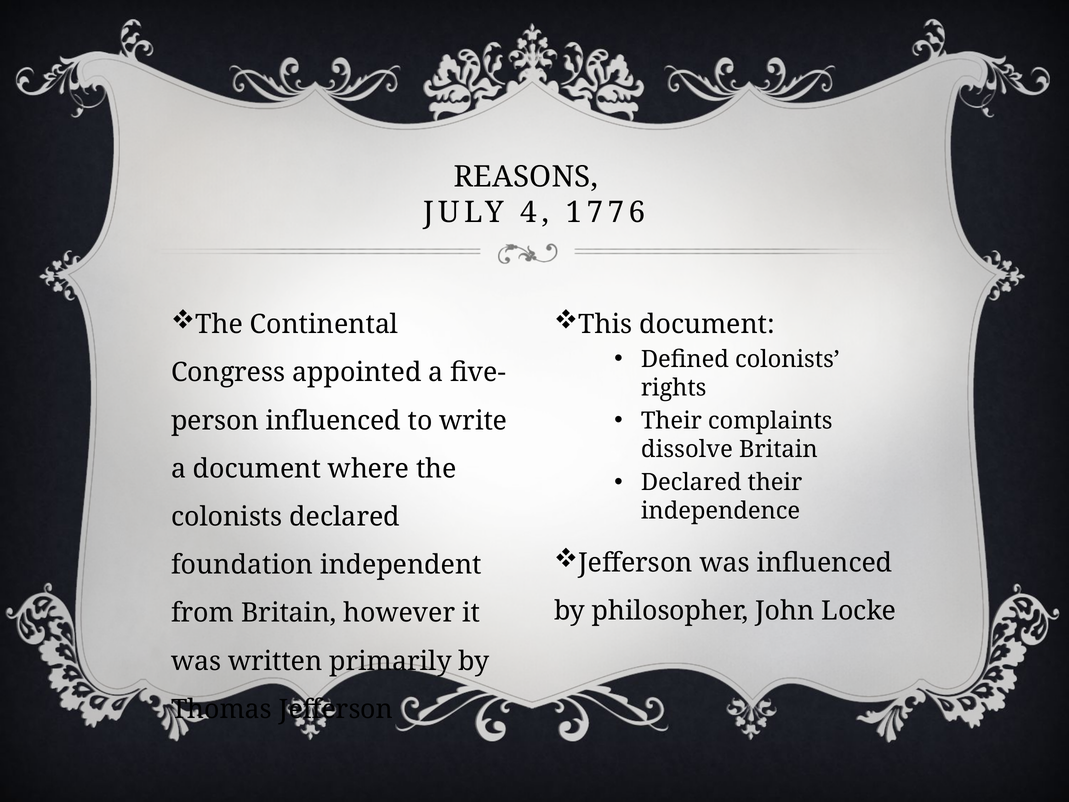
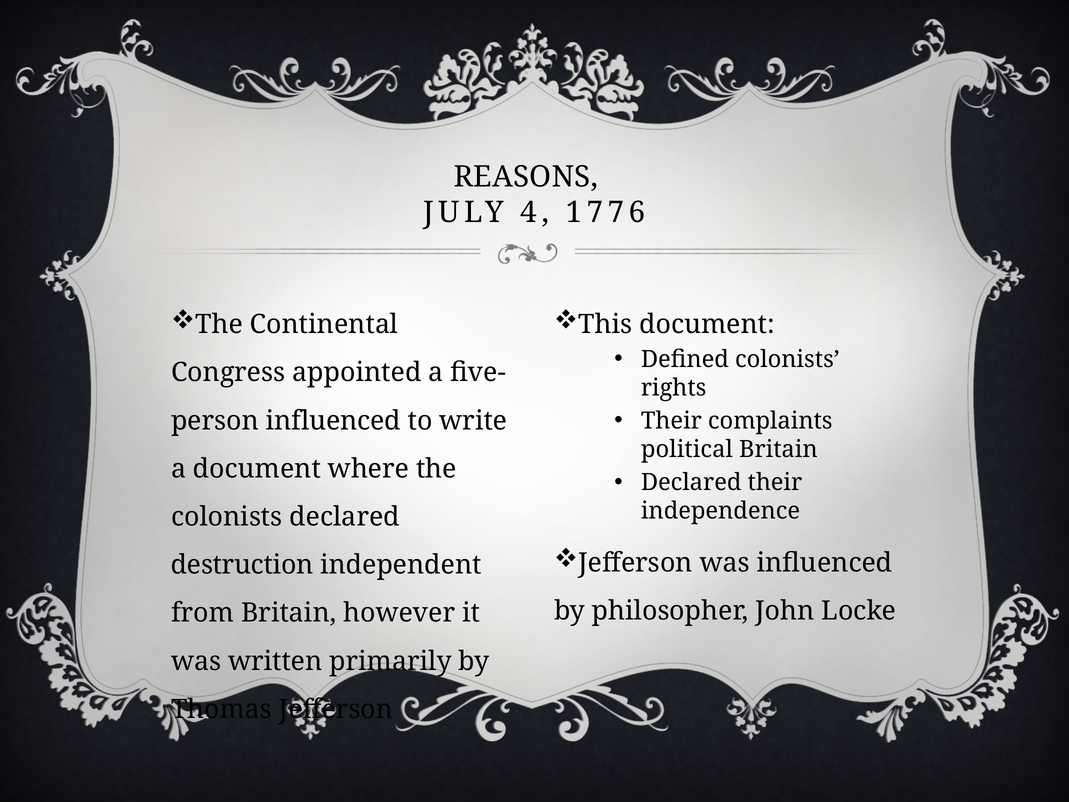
dissolve: dissolve -> political
foundation: foundation -> destruction
